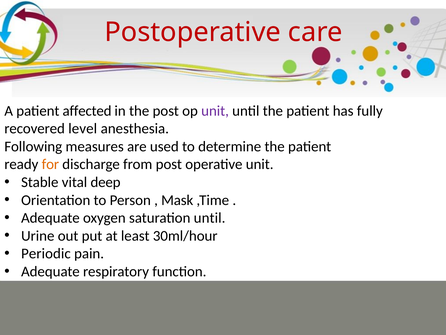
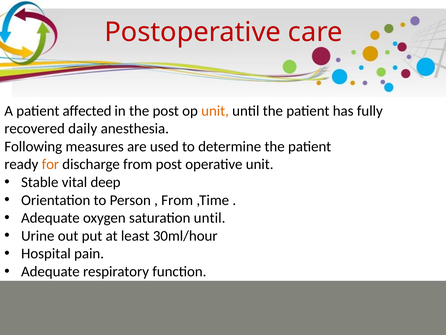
unit at (215, 111) colour: purple -> orange
level: level -> daily
Mask at (177, 200): Mask -> From
Periodic: Periodic -> Hospital
